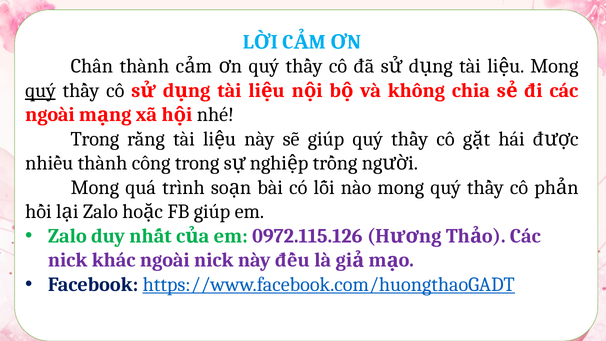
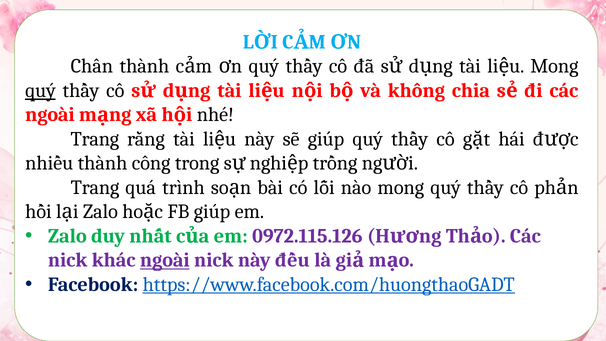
Trong at (95, 139): Trong -> Trang
Mong at (95, 187): Mong -> Trang
ngoài at (165, 260) underline: none -> present
